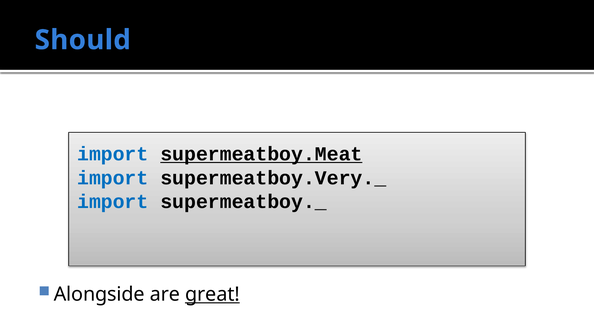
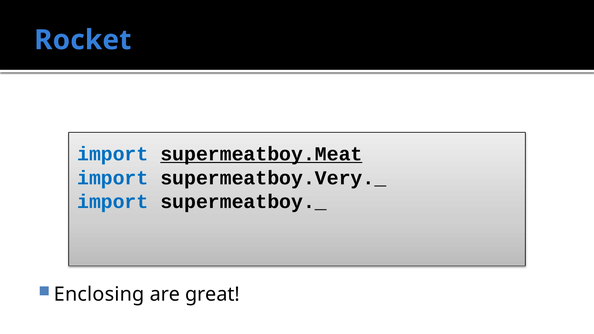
Should: Should -> Rocket
Alongside: Alongside -> Enclosing
great underline: present -> none
